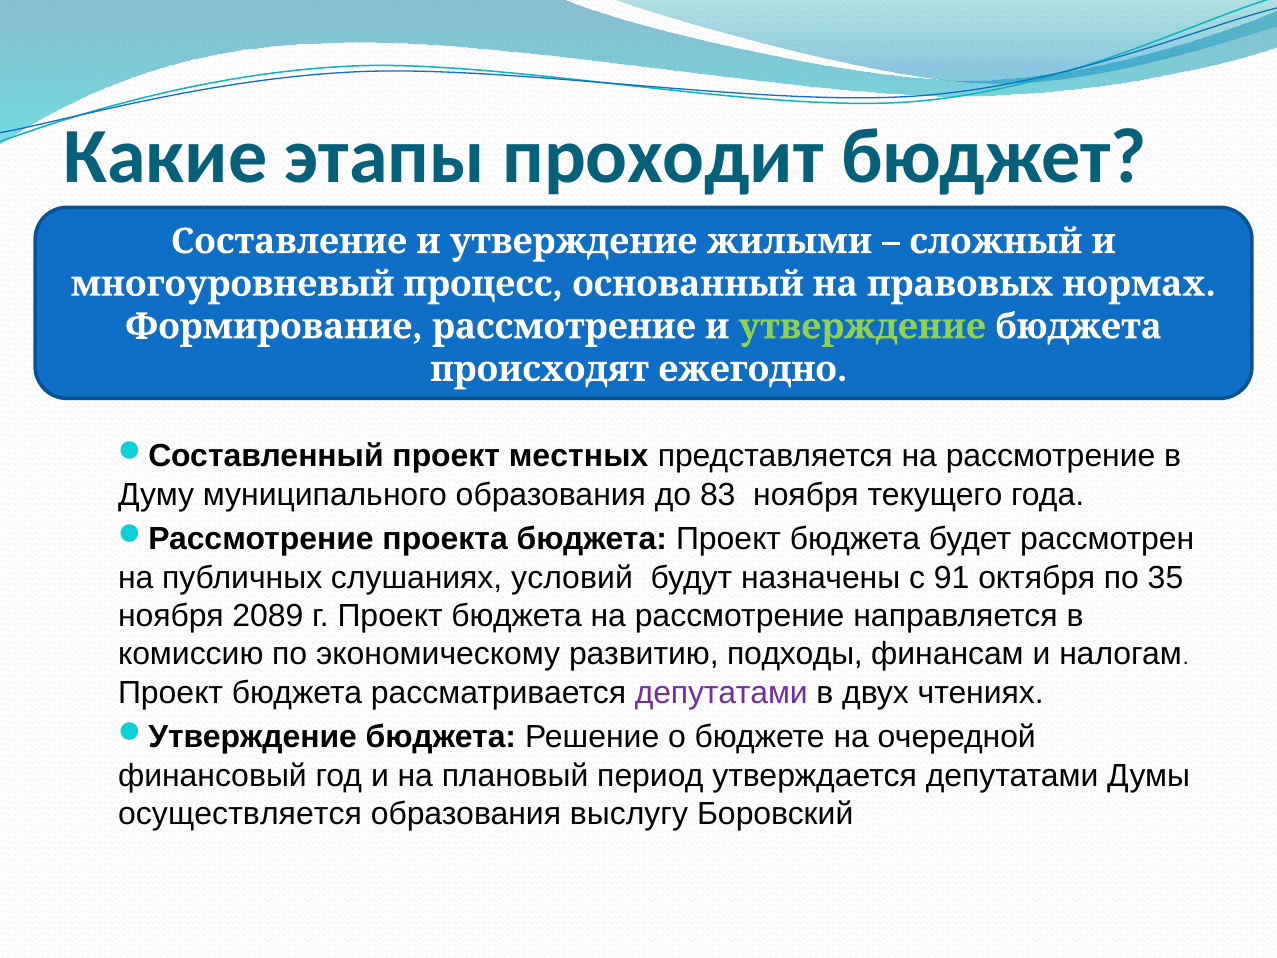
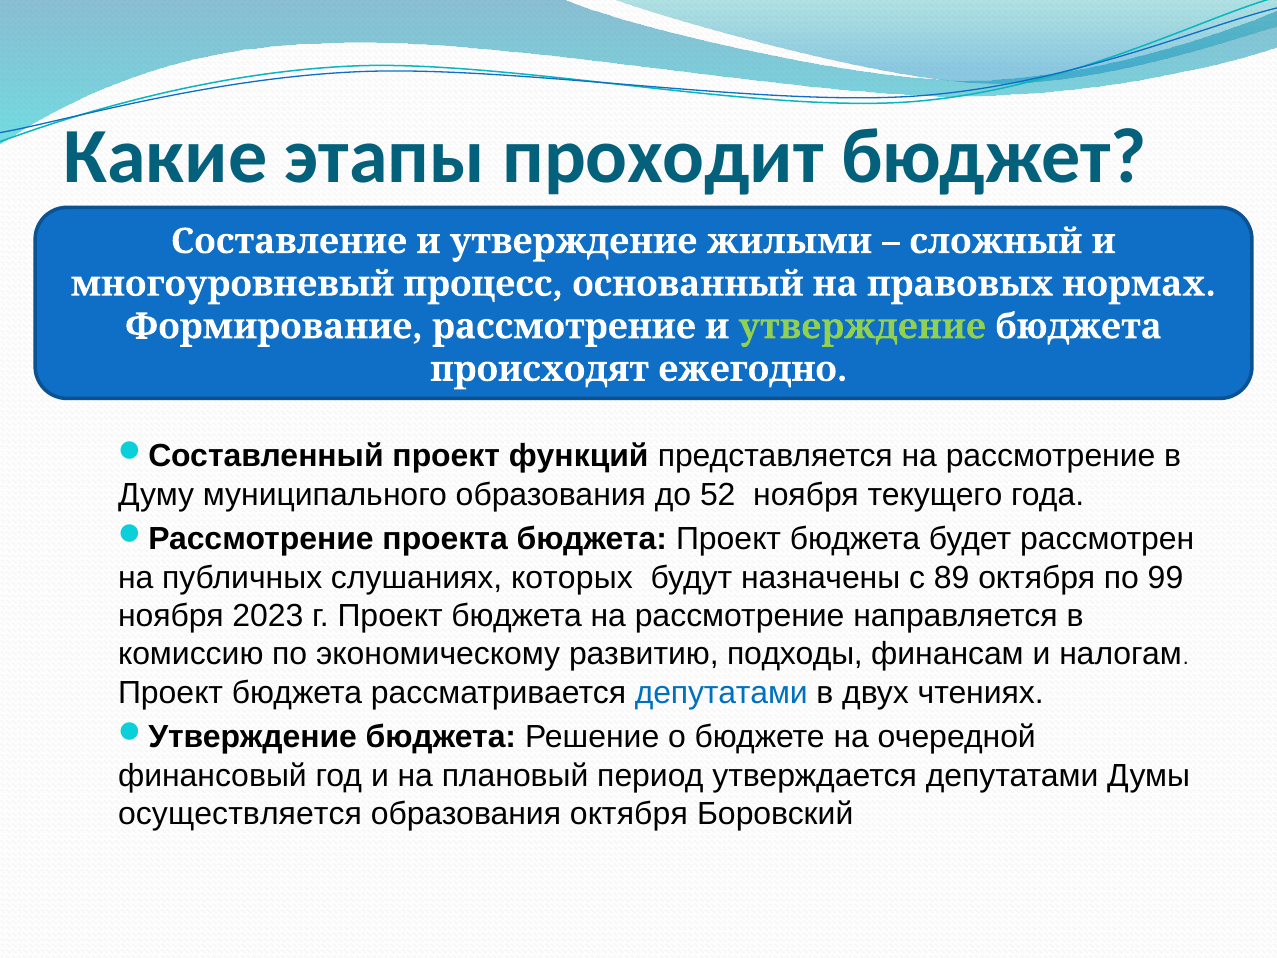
местных: местных -> функций
83: 83 -> 52
условий: условий -> которых
91: 91 -> 89
35: 35 -> 99
2089: 2089 -> 2023
депутатами at (721, 693) colour: purple -> blue
образования выслугу: выслугу -> октября
